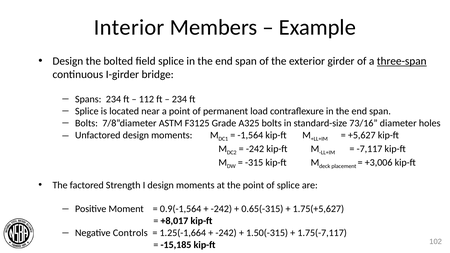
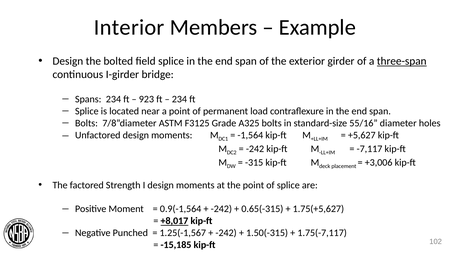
112: 112 -> 923
73/16: 73/16 -> 55/16
+8,017 underline: none -> present
Controls: Controls -> Punched
1.25(-1,664: 1.25(-1,664 -> 1.25(-1,567
